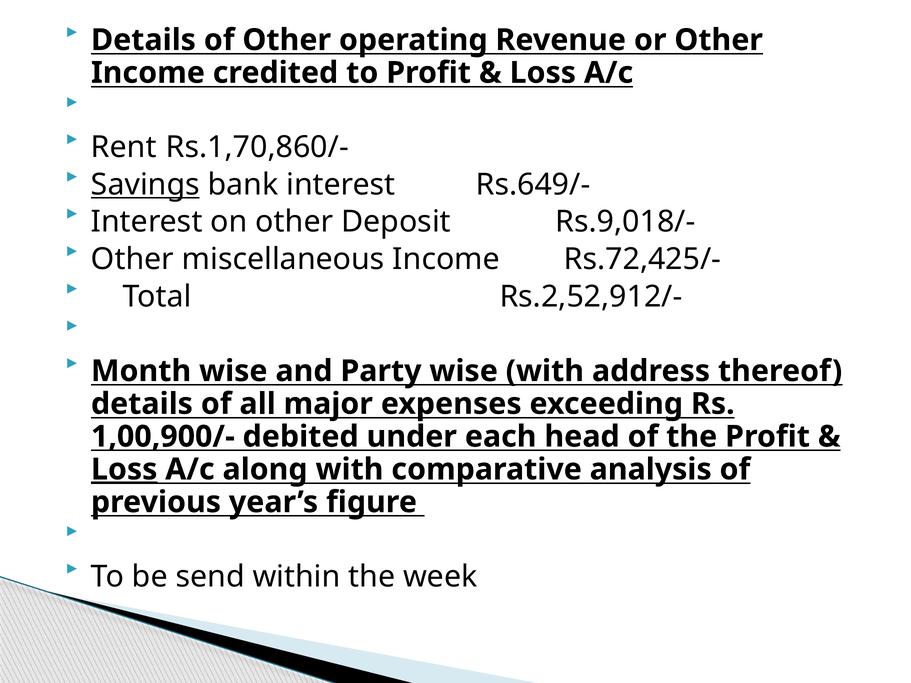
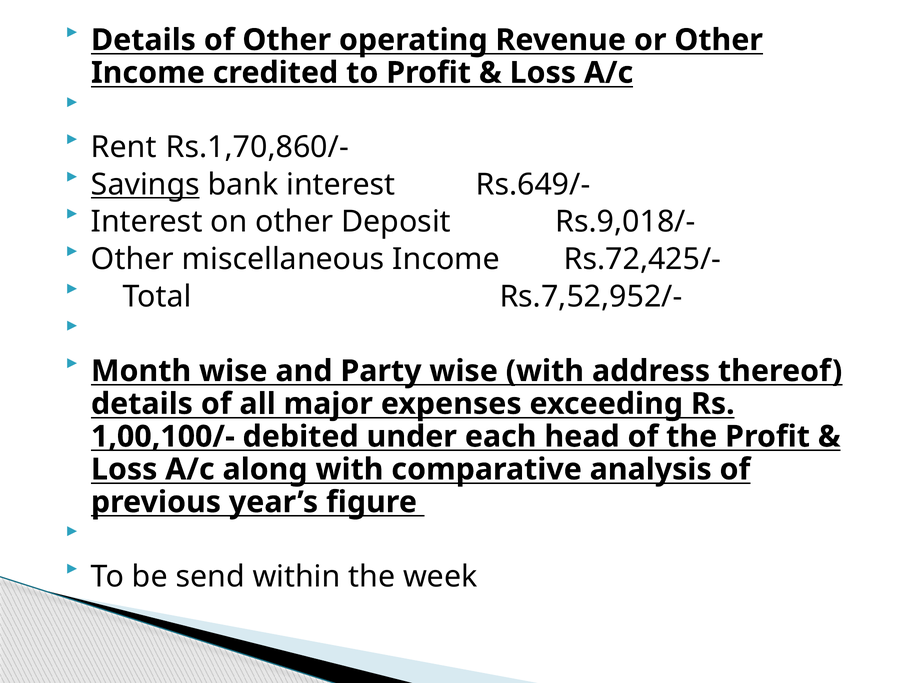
Rs.2,52,912/-: Rs.2,52,912/- -> Rs.7,52,952/-
1,00,900/-: 1,00,900/- -> 1,00,100/-
Loss at (124, 470) underline: present -> none
